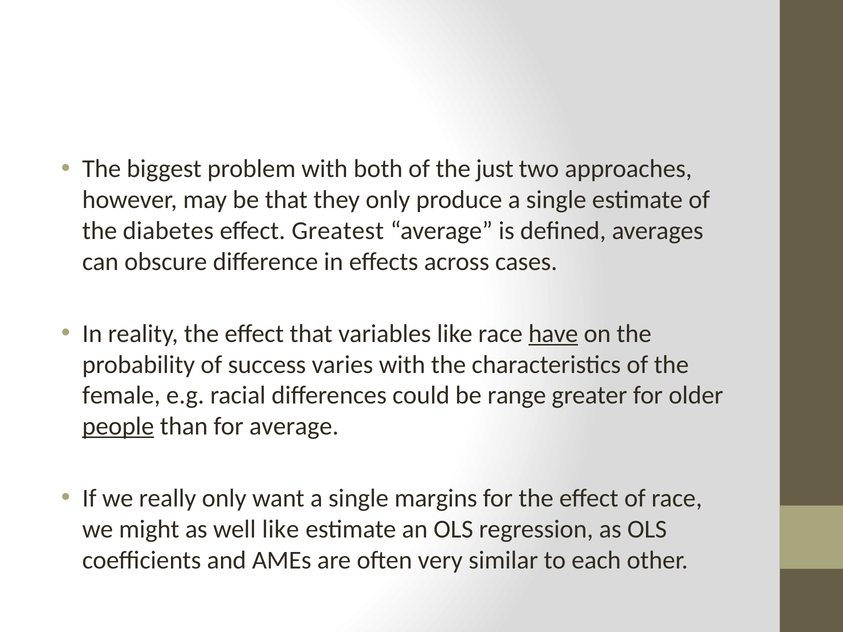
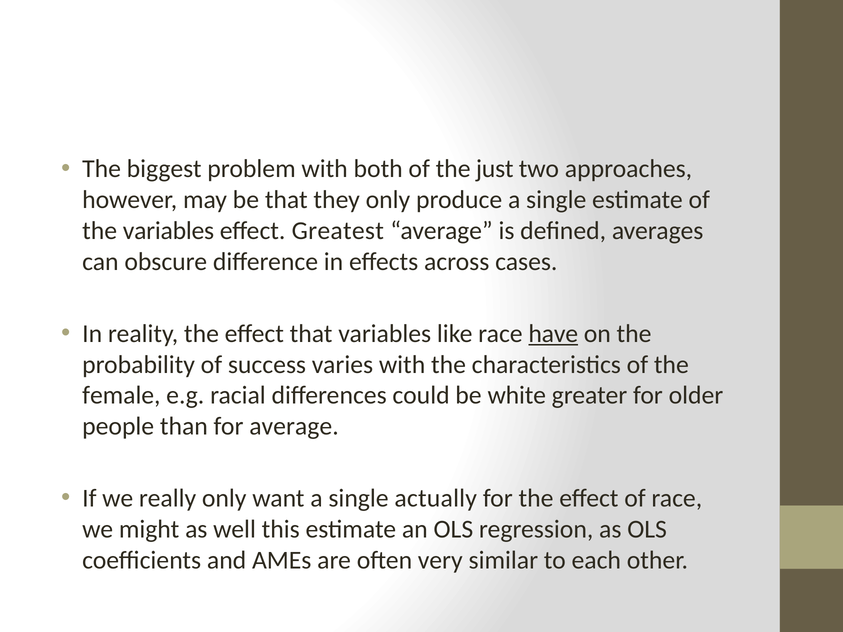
the diabetes: diabetes -> variables
range: range -> white
people underline: present -> none
margins: margins -> actually
well like: like -> this
